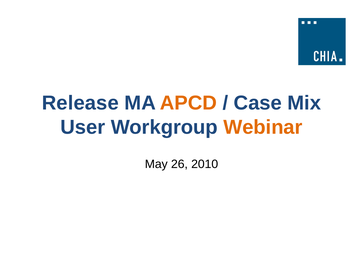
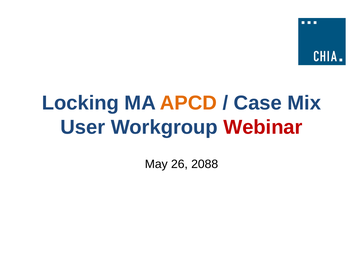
Release: Release -> Locking
Webinar colour: orange -> red
2010: 2010 -> 2088
